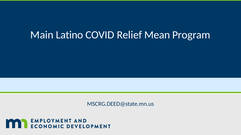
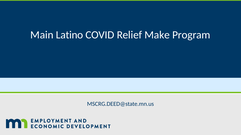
Mean: Mean -> Make
